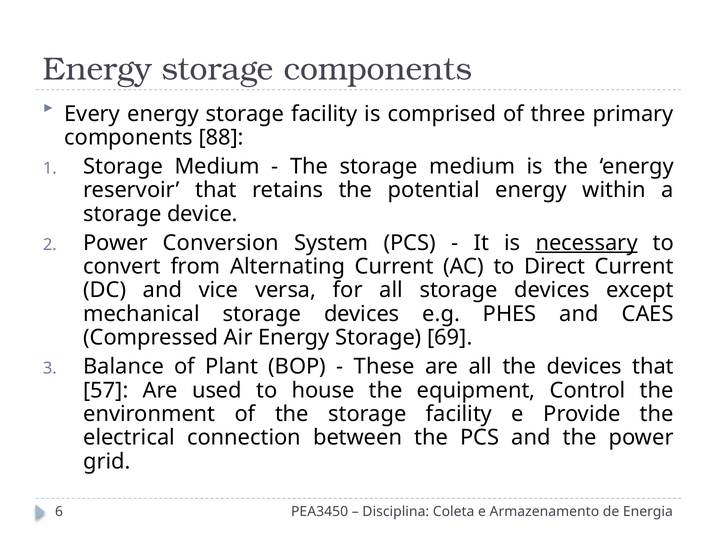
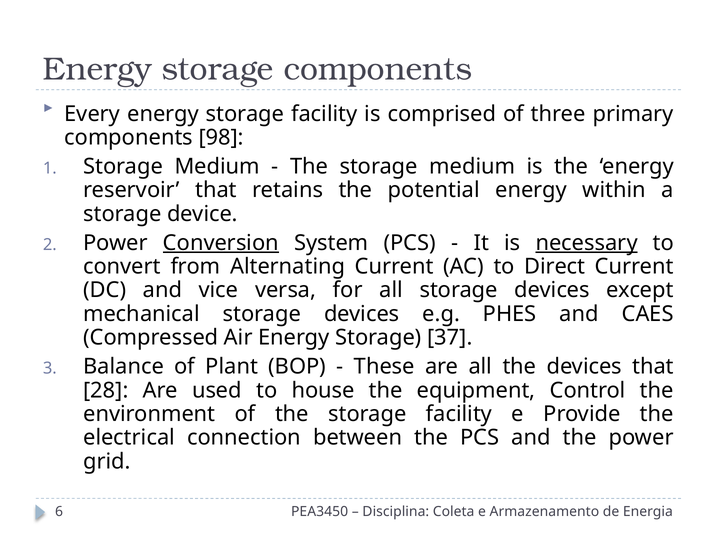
88: 88 -> 98
Conversion underline: none -> present
69: 69 -> 37
57: 57 -> 28
